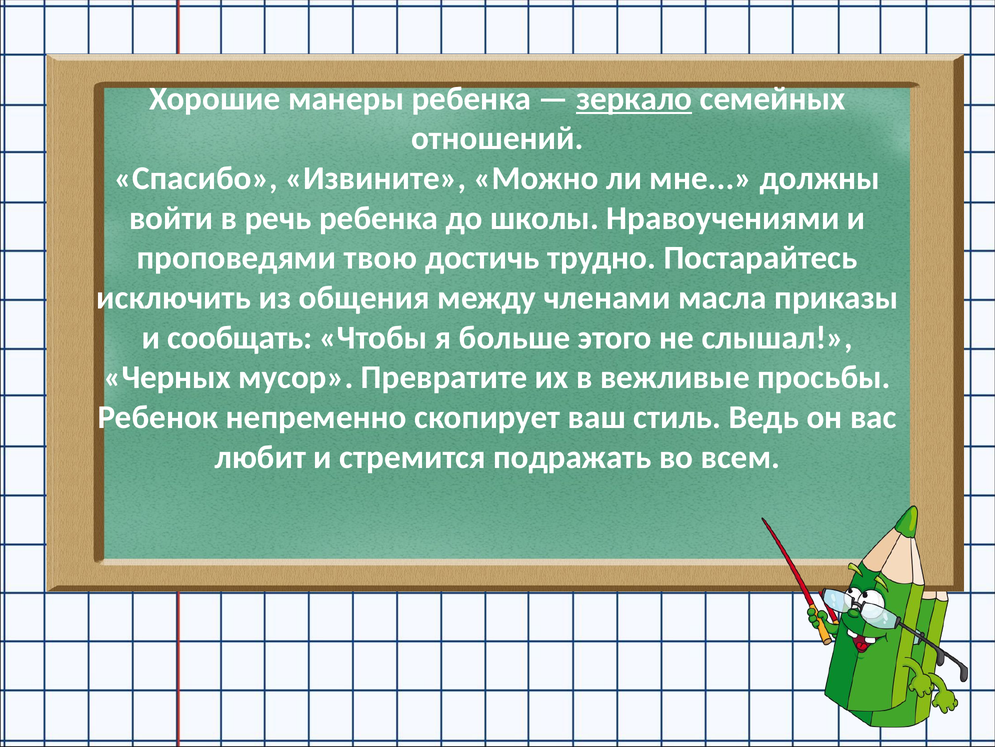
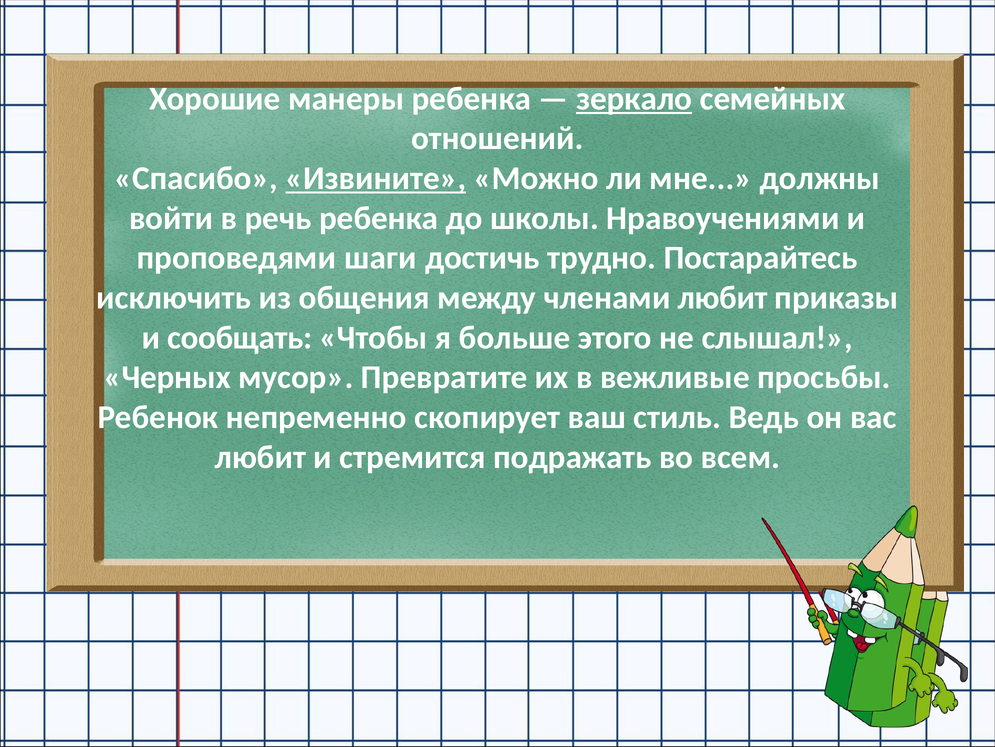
Извините underline: none -> present
твою: твою -> шаги
членами масла: масла -> любит
